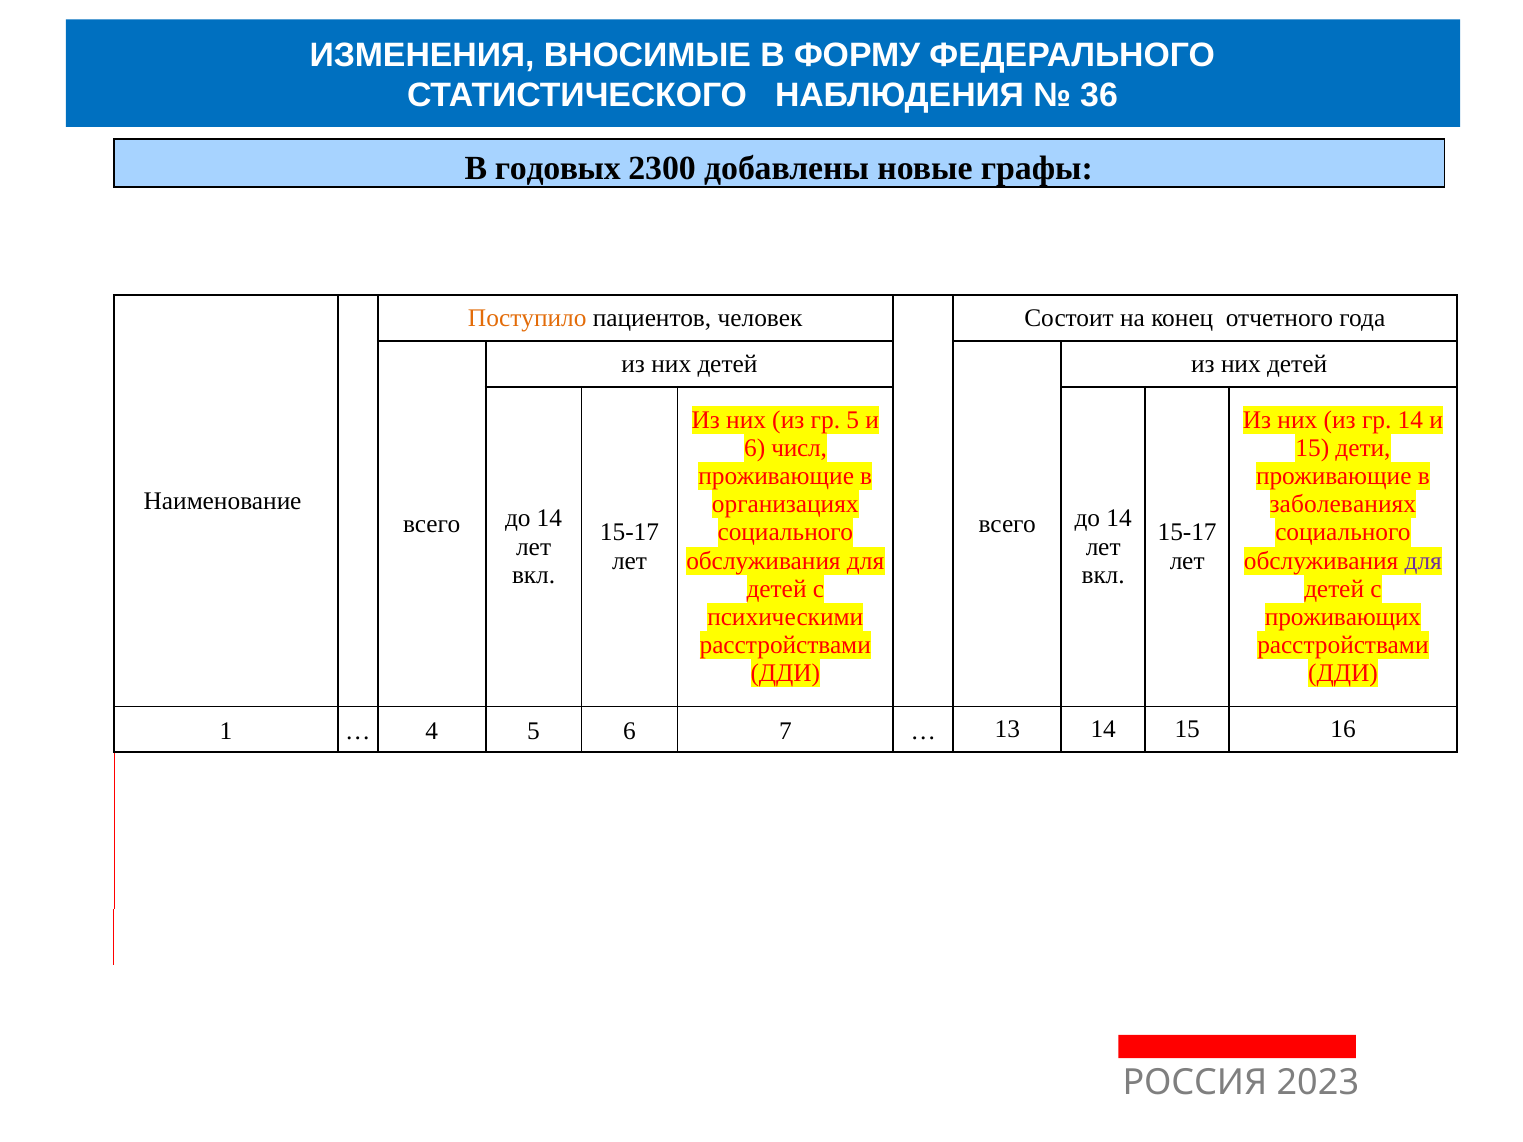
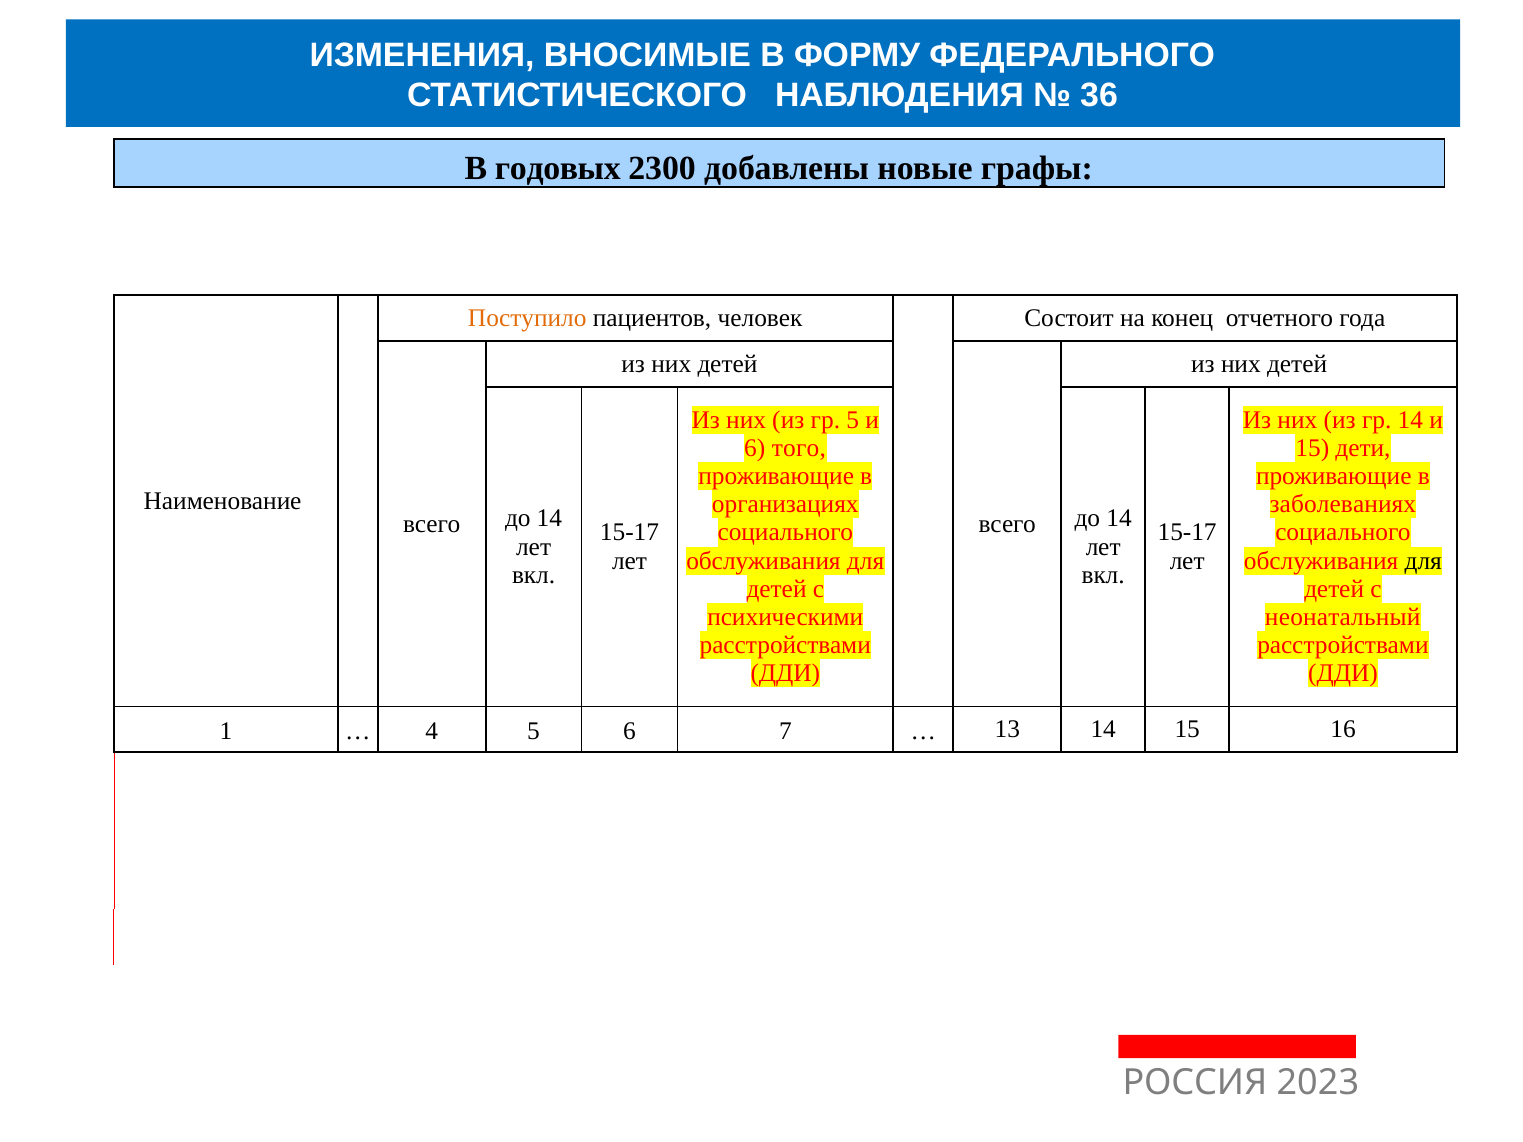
числ: числ -> того
для at (1423, 561) colour: purple -> black
проживающих: проживающих -> неонатальный
